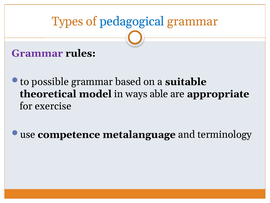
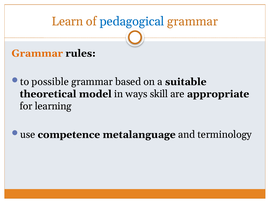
Types: Types -> Learn
Grammar at (37, 53) colour: purple -> orange
able: able -> skill
exercise: exercise -> learning
